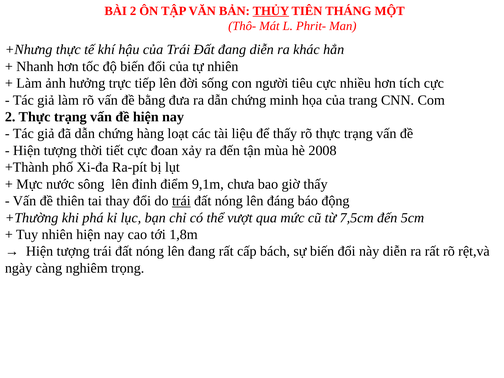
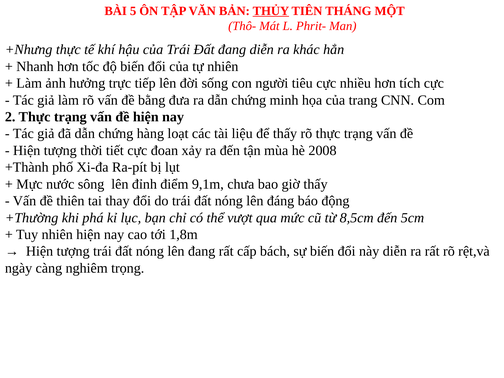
BÀI 2: 2 -> 5
trái at (181, 201) underline: present -> none
7,5cm: 7,5cm -> 8,5cm
